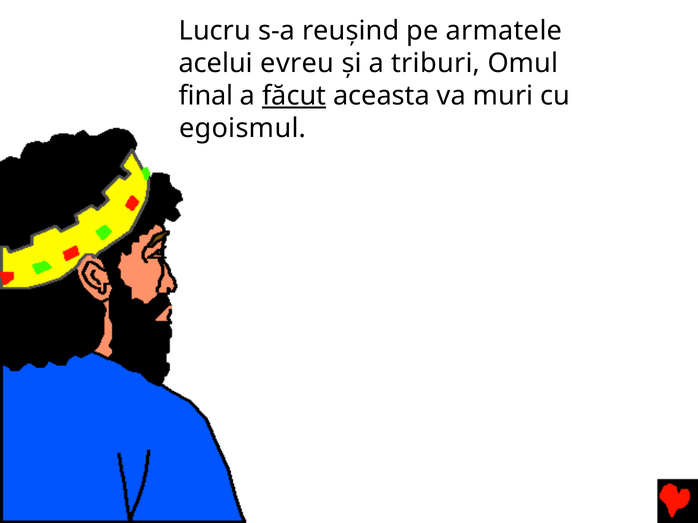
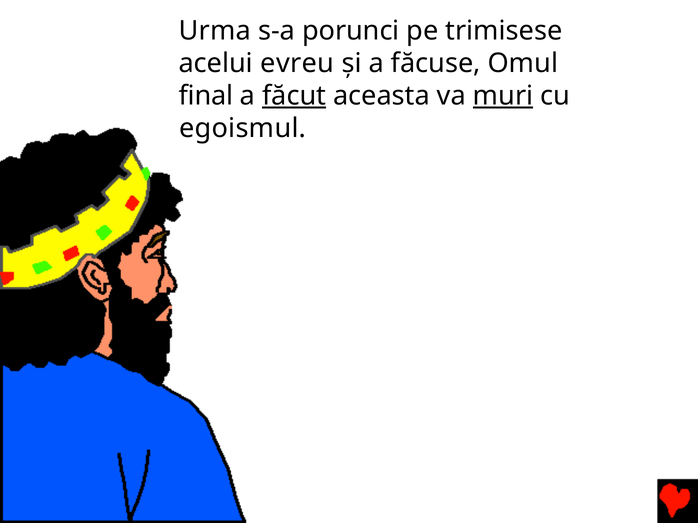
Lucru: Lucru -> Urma
reușind: reușind -> porunci
armatele: armatele -> trimisese
triburi: triburi -> făcuse
muri underline: none -> present
